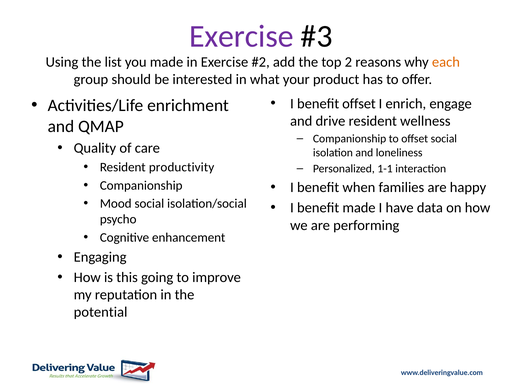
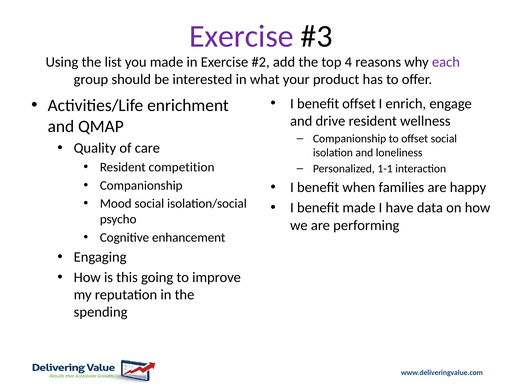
2: 2 -> 4
each colour: orange -> purple
productivity: productivity -> competition
potential: potential -> spending
